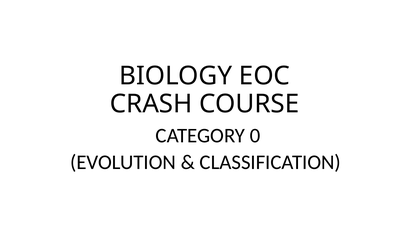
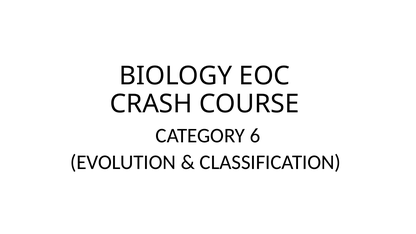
0: 0 -> 6
